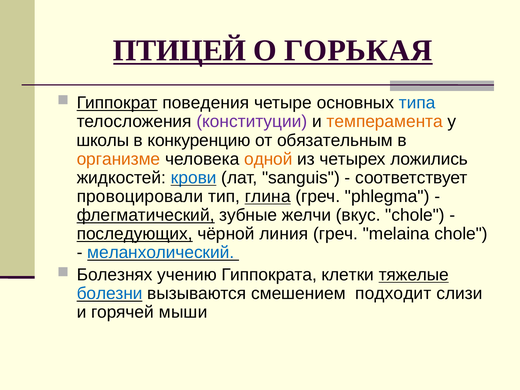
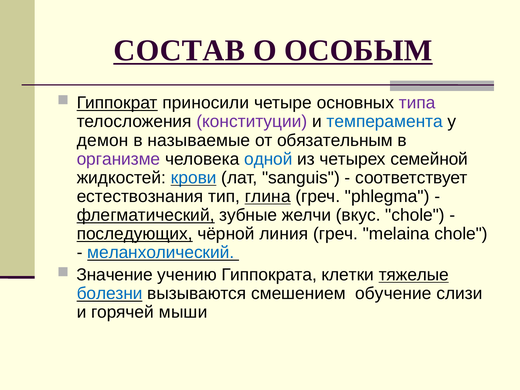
ПТИЦЕЙ: ПТИЦЕЙ -> СОСТАВ
ГОРЬКАЯ: ГОРЬКАЯ -> ОСОБЫМ
поведения: поведения -> приносили
типа colour: blue -> purple
темперамента colour: orange -> blue
школы: школы -> демон
конкуренцию: конкуренцию -> называемые
организме colour: orange -> purple
одной colour: orange -> blue
ложились: ложились -> семейной
провоцировали: провоцировали -> естествознания
Болезнях: Болезнях -> Значение
подходит: подходит -> обучение
